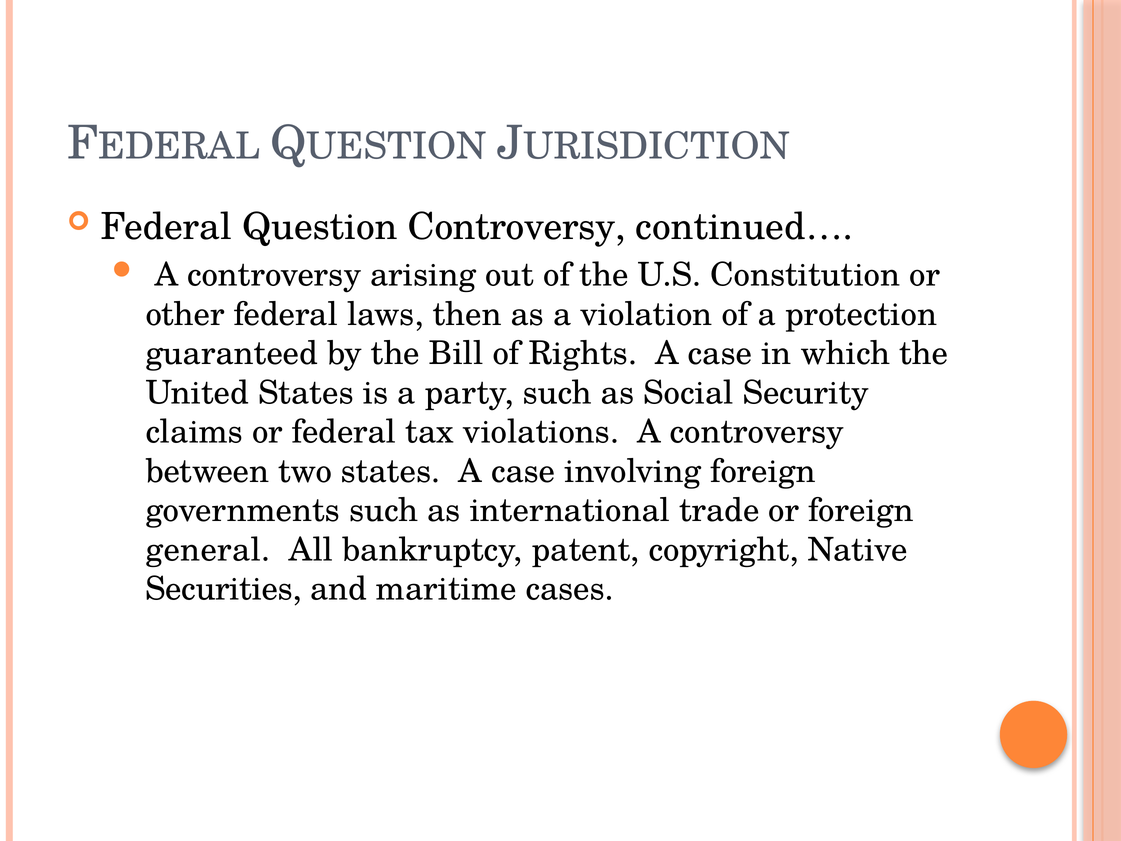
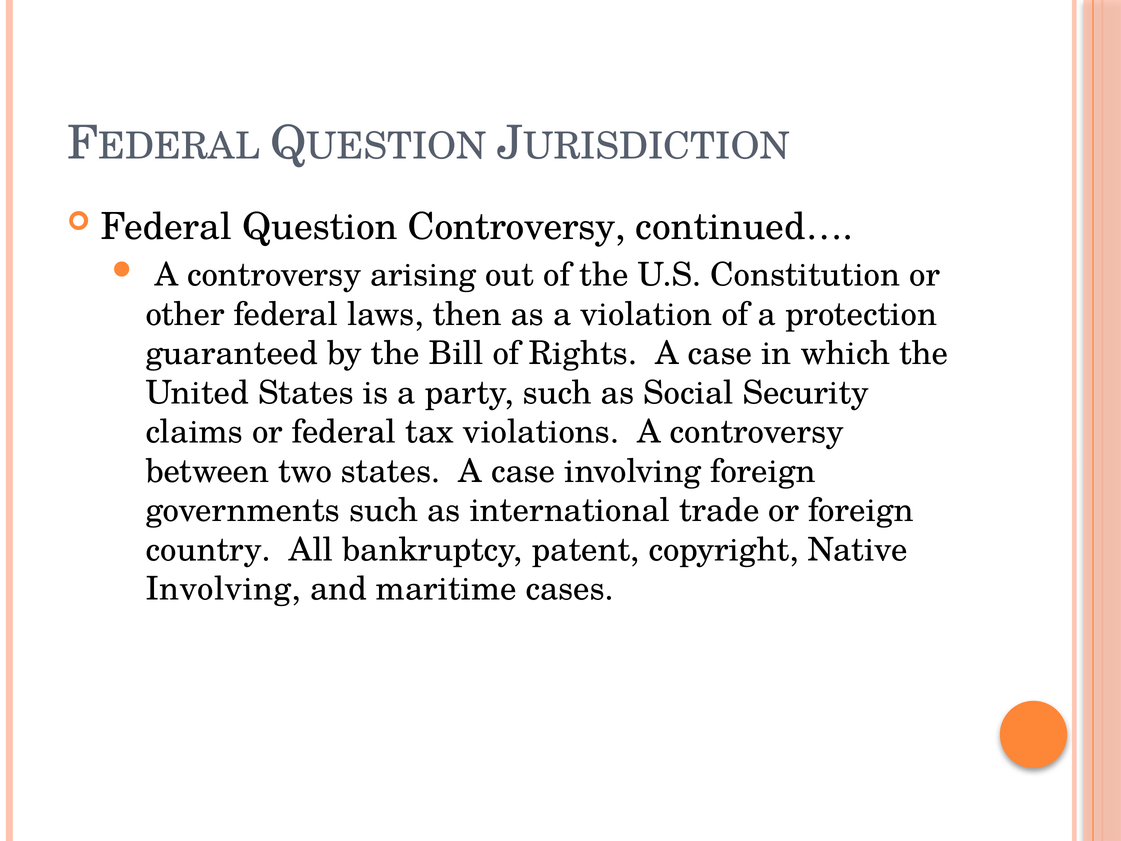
general: general -> country
Securities at (223, 589): Securities -> Involving
